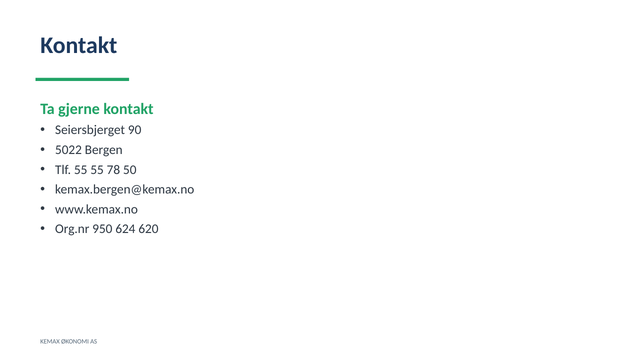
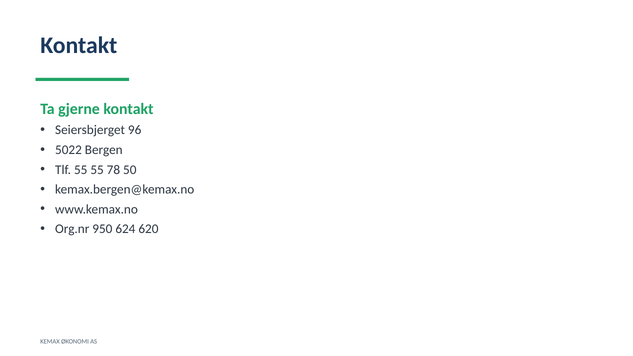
90: 90 -> 96
